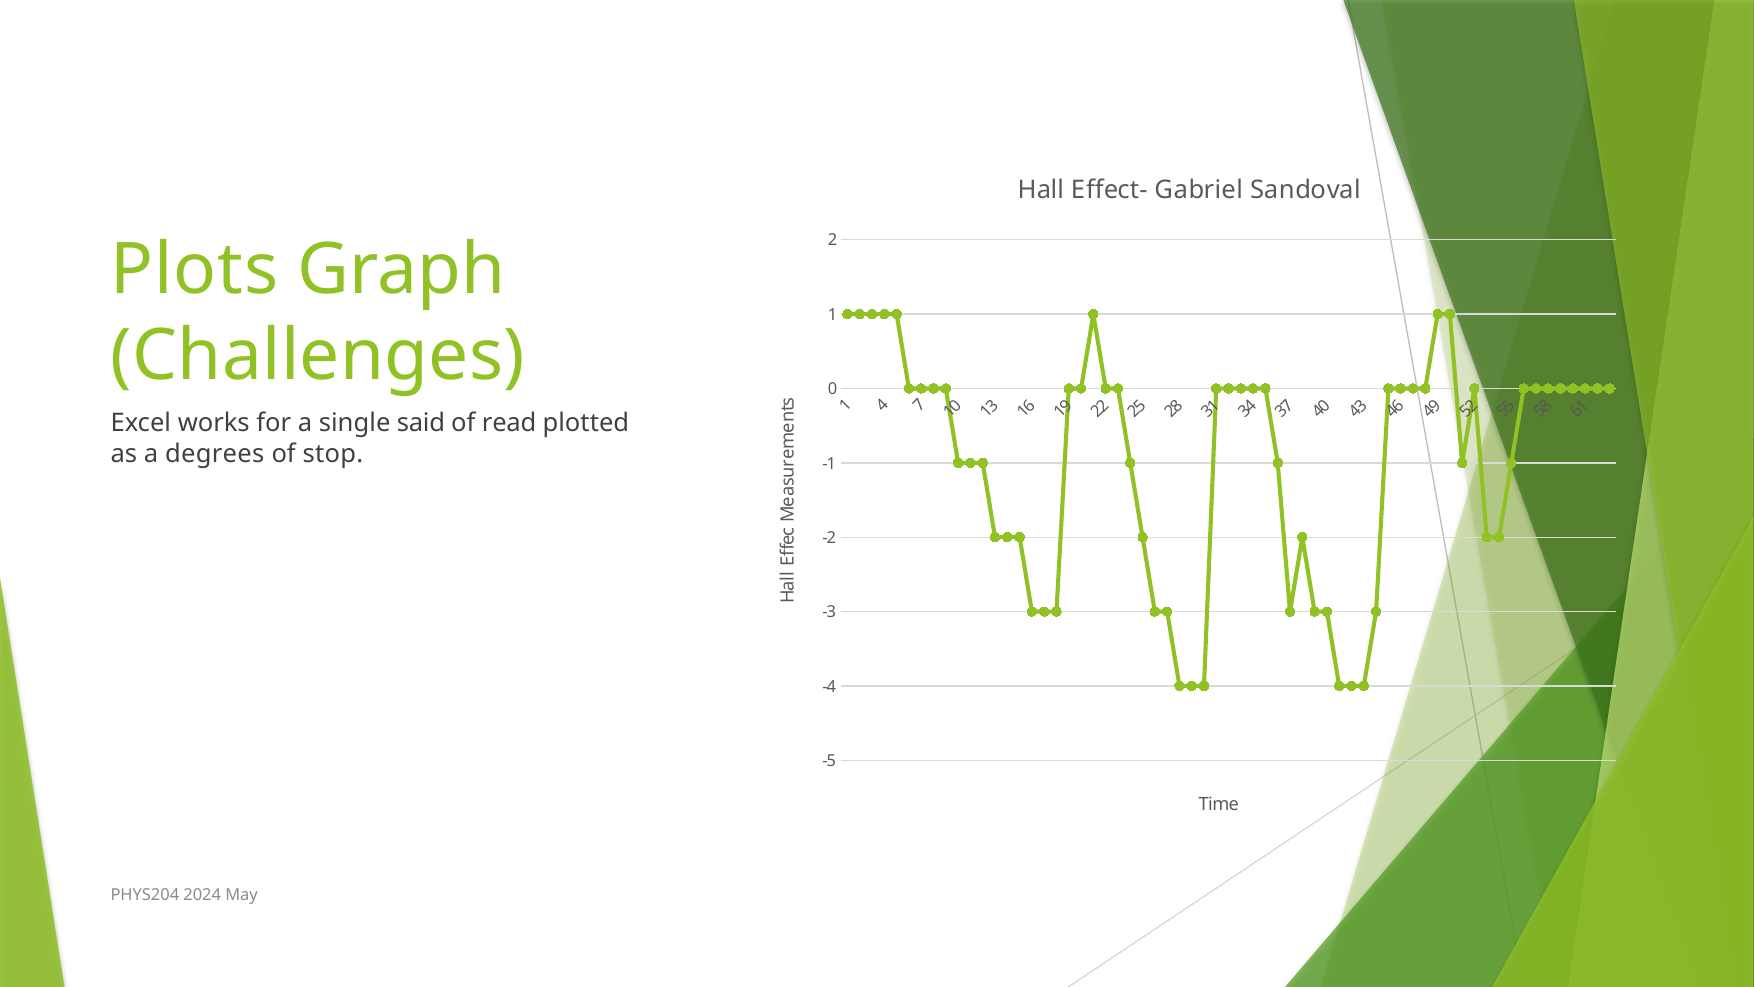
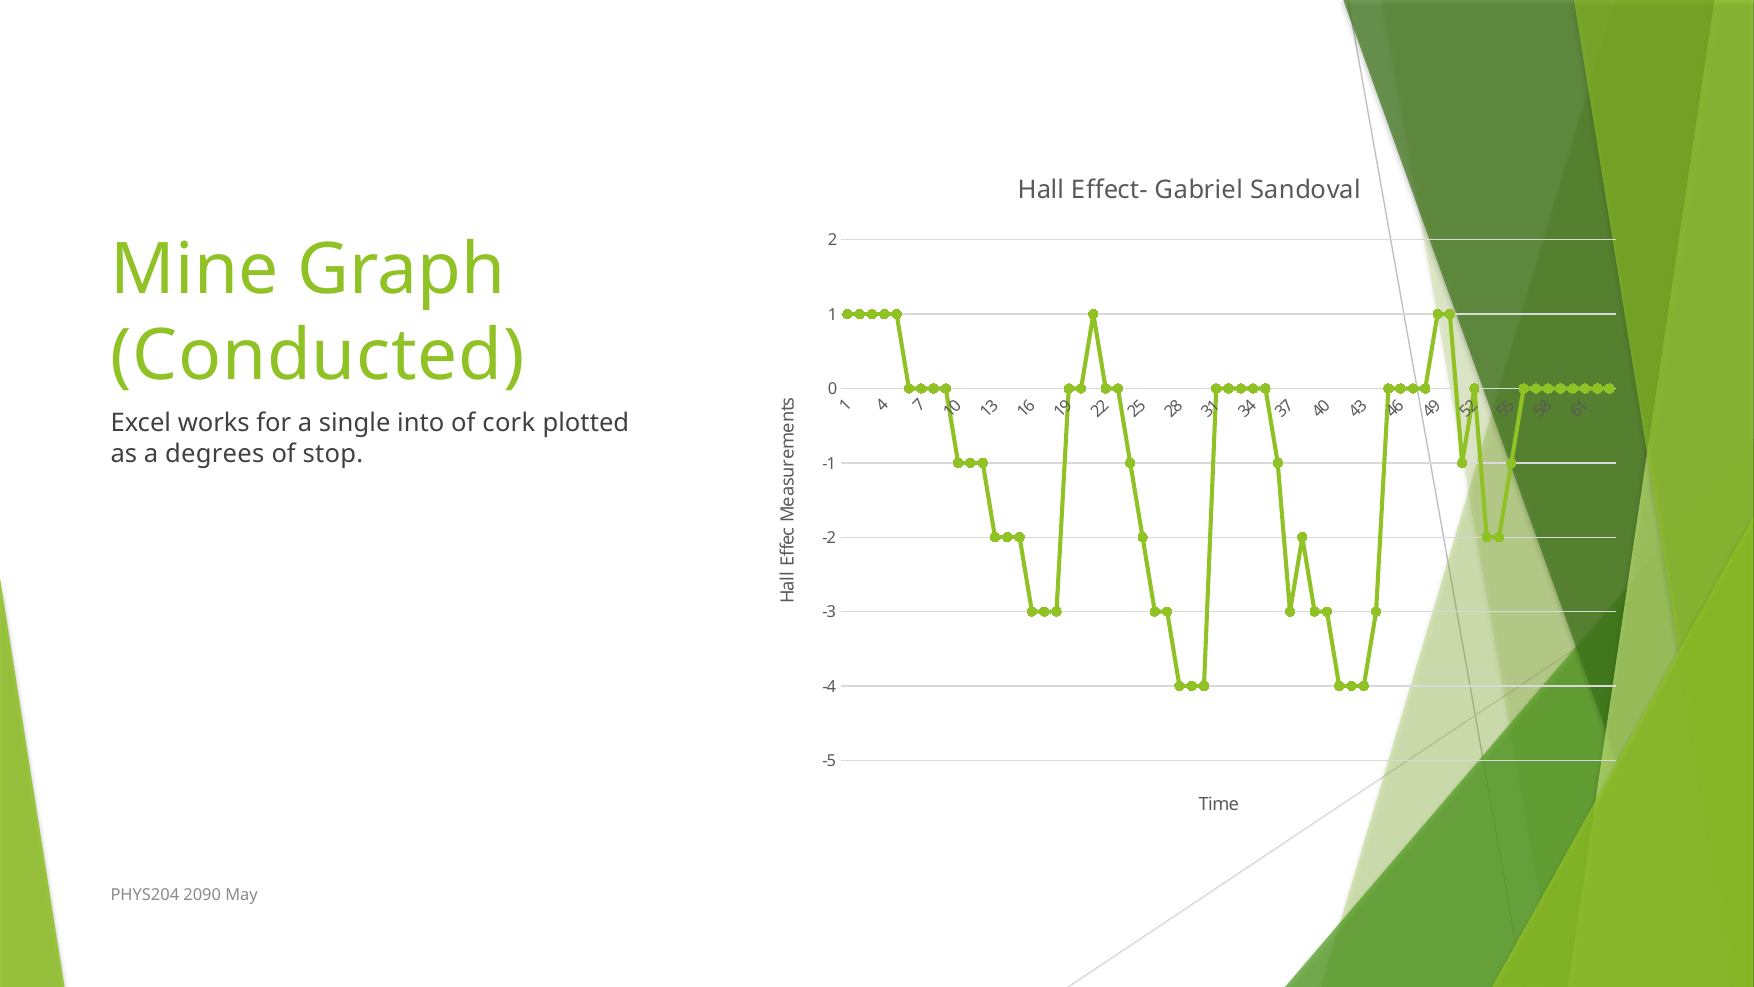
Plots: Plots -> Mine
Challenges: Challenges -> Conducted
said: said -> into
read: read -> cork
2024: 2024 -> 2090
